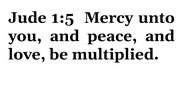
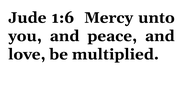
1:5: 1:5 -> 1:6
